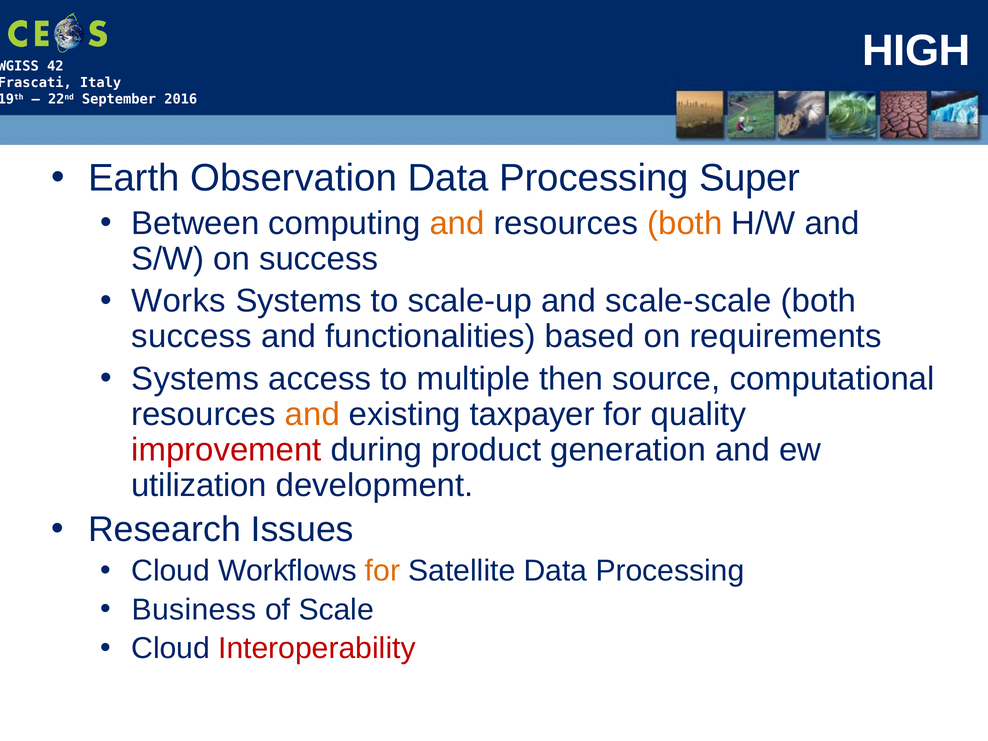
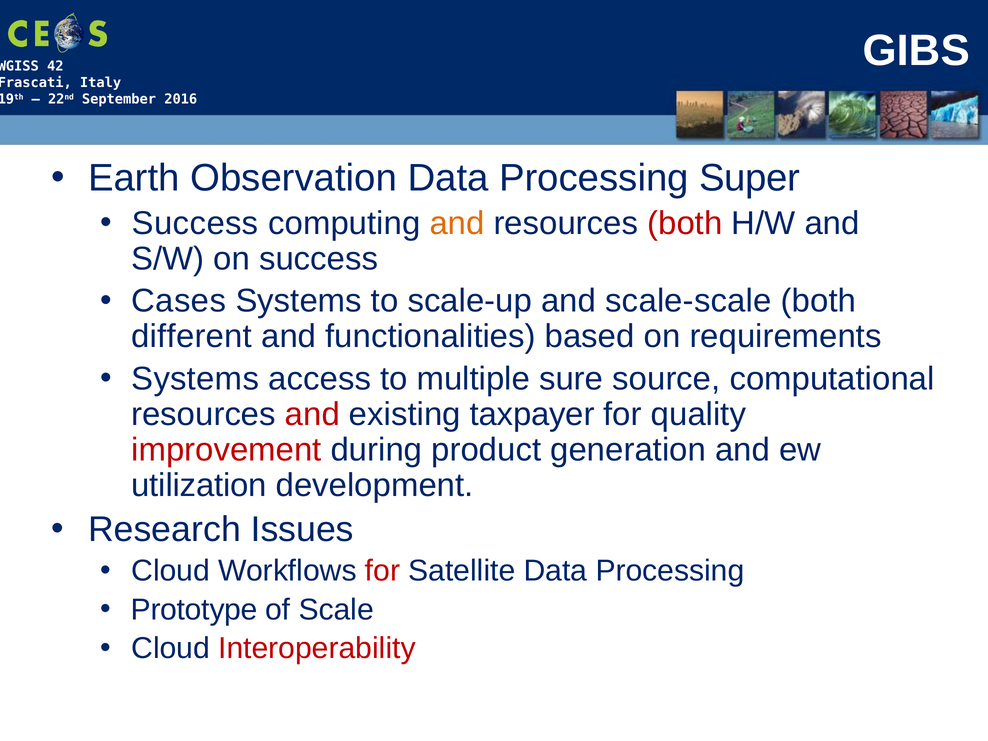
HIGH: HIGH -> GIBS
Between at (195, 223): Between -> Success
both at (685, 223) colour: orange -> red
Works: Works -> Cases
success at (192, 337): success -> different
then: then -> sure
and at (312, 414) colour: orange -> red
for at (382, 571) colour: orange -> red
Business: Business -> Prototype
